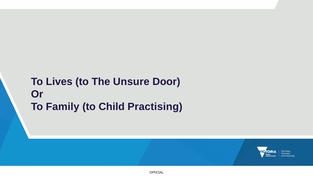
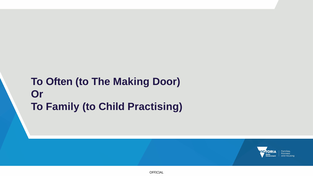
Lives: Lives -> Often
Unsure: Unsure -> Making
